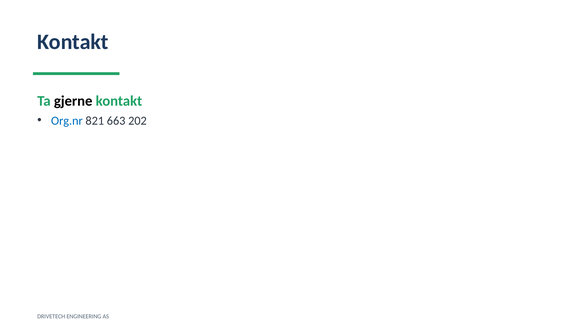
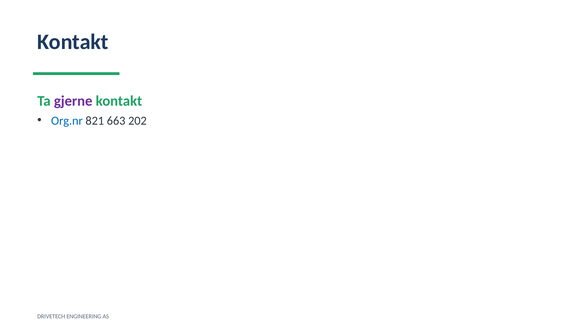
gjerne colour: black -> purple
